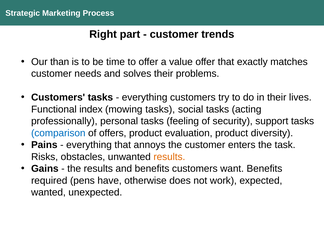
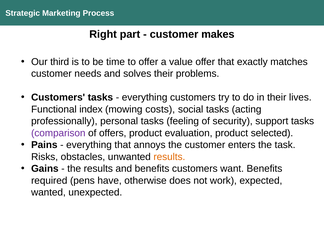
trends: trends -> makes
than: than -> third
mowing tasks: tasks -> costs
comparison colour: blue -> purple
diversity: diversity -> selected
